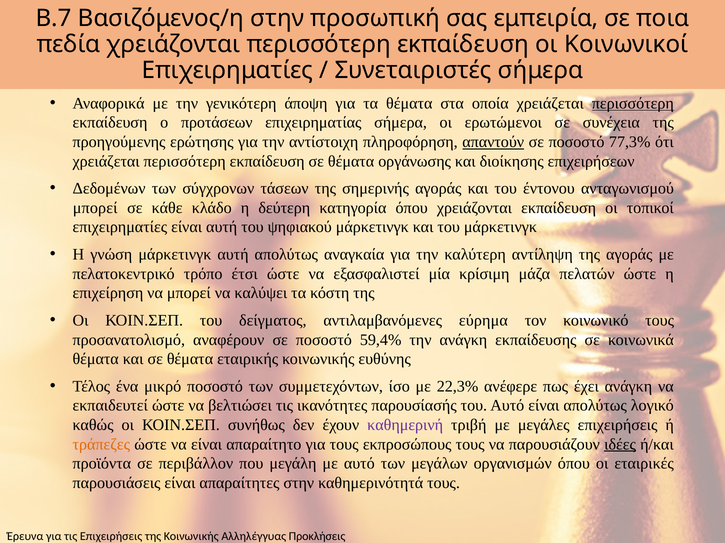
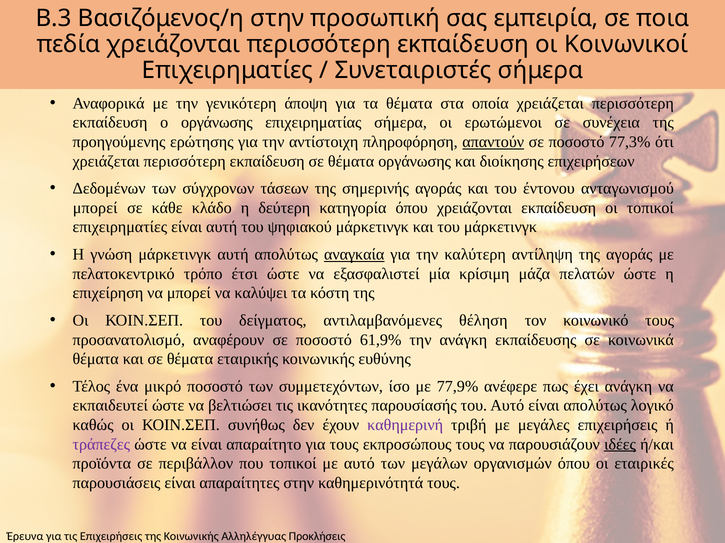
Β.7: Β.7 -> Β.3
περισσότερη at (633, 103) underline: present -> none
ο προτάσεων: προτάσεων -> οργάνωσης
αναγκαία underline: none -> present
εύρημα: εύρημα -> θέληση
59,4%: 59,4% -> 61,9%
22,3%: 22,3% -> 77,9%
τράπεζες colour: orange -> purple
που μεγάλη: μεγάλη -> τοπικοί
